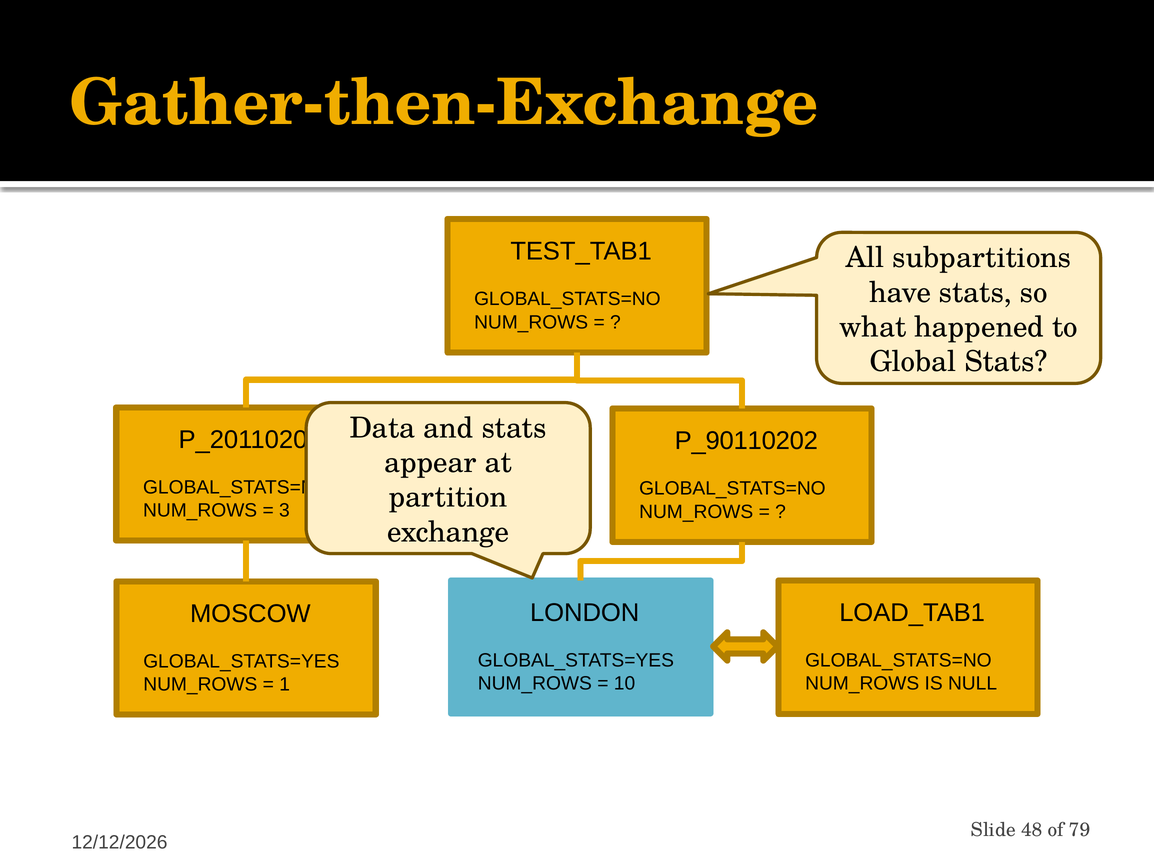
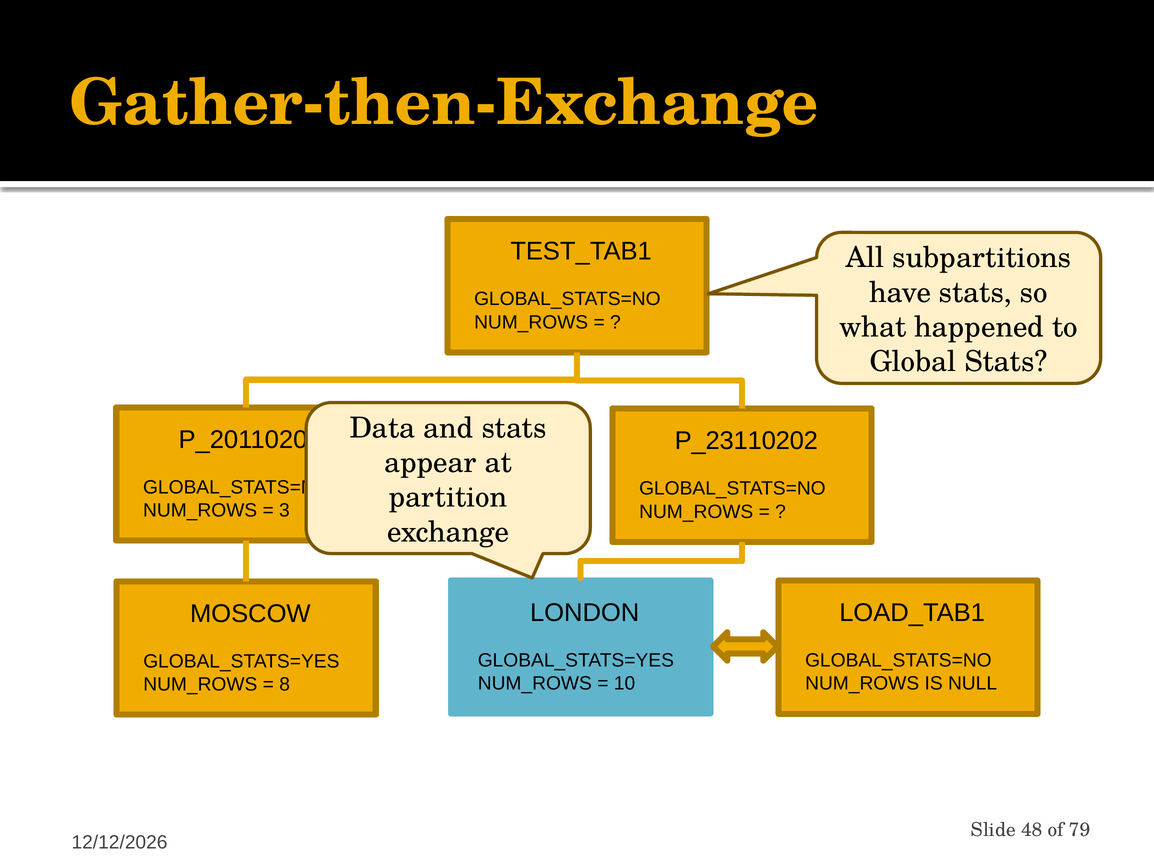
P_90110202: P_90110202 -> P_23110202
1: 1 -> 8
